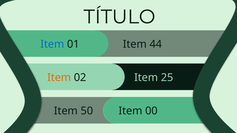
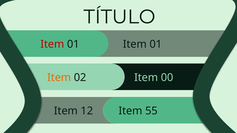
Item at (52, 44) colour: blue -> red
44 at (156, 44): 44 -> 01
25: 25 -> 00
00: 00 -> 55
50: 50 -> 12
